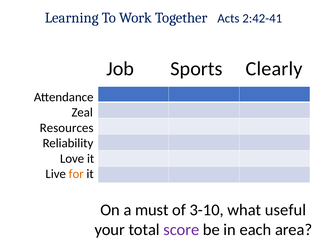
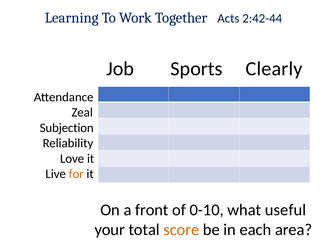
2:42-41: 2:42-41 -> 2:42-44
Resources: Resources -> Subjection
must: must -> front
3-10: 3-10 -> 0-10
score colour: purple -> orange
